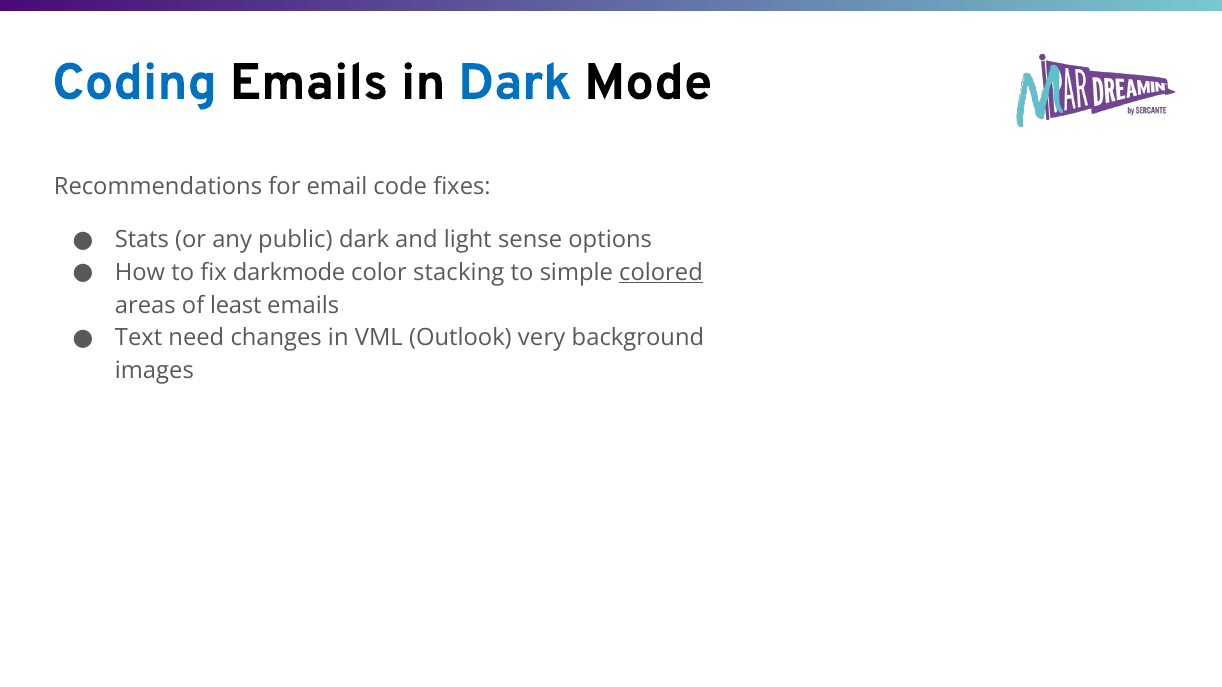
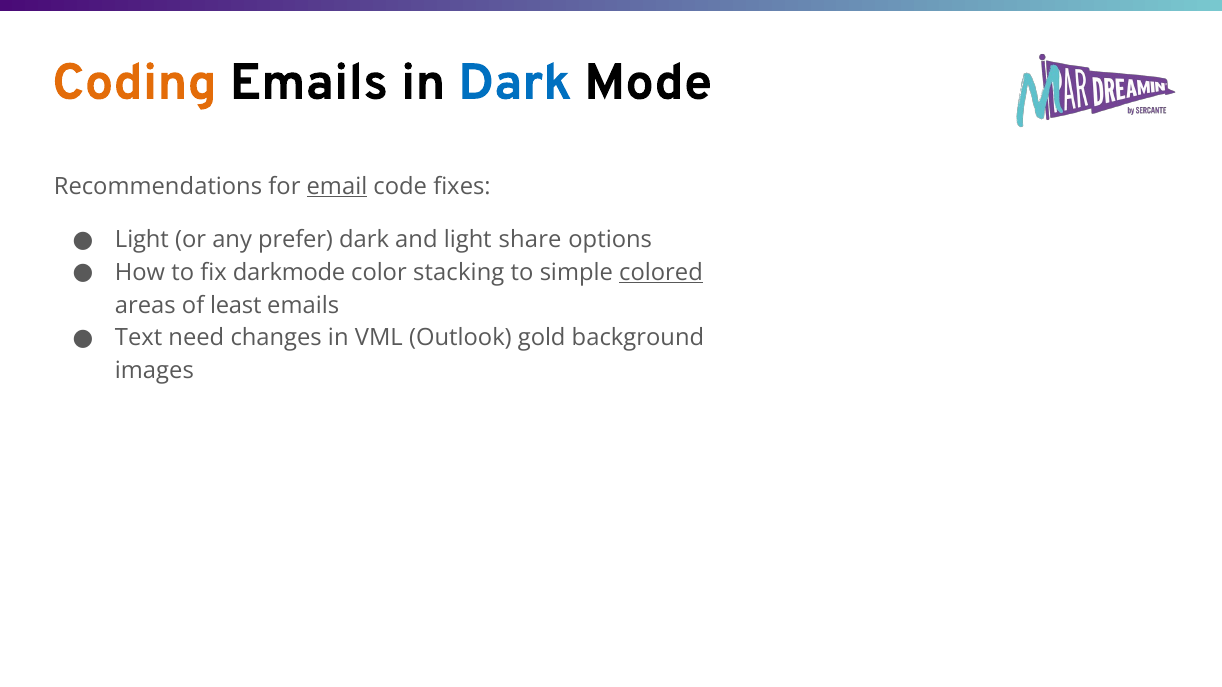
Coding colour: blue -> orange
email underline: none -> present
Stats at (142, 240): Stats -> Light
public: public -> prefer
sense: sense -> share
very: very -> gold
